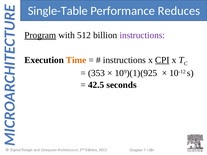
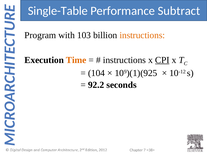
Reduces: Reduces -> Subtract
Program underline: present -> none
512: 512 -> 103
instructions at (142, 35) colour: purple -> orange
353: 353 -> 104
42.5: 42.5 -> 92.2
